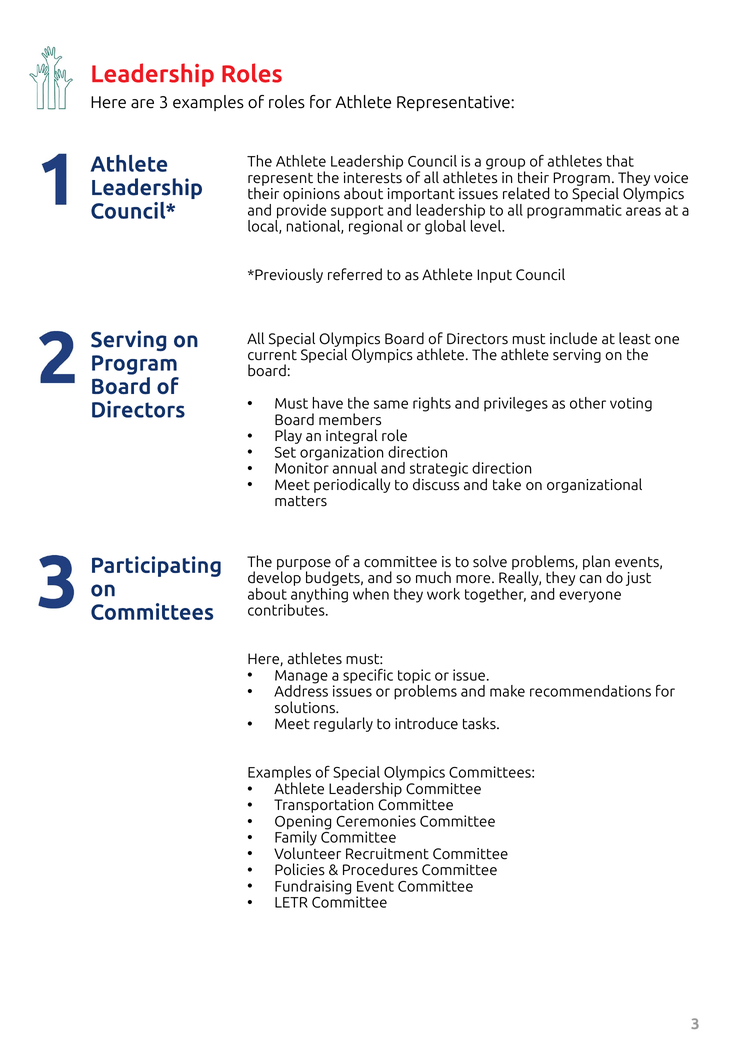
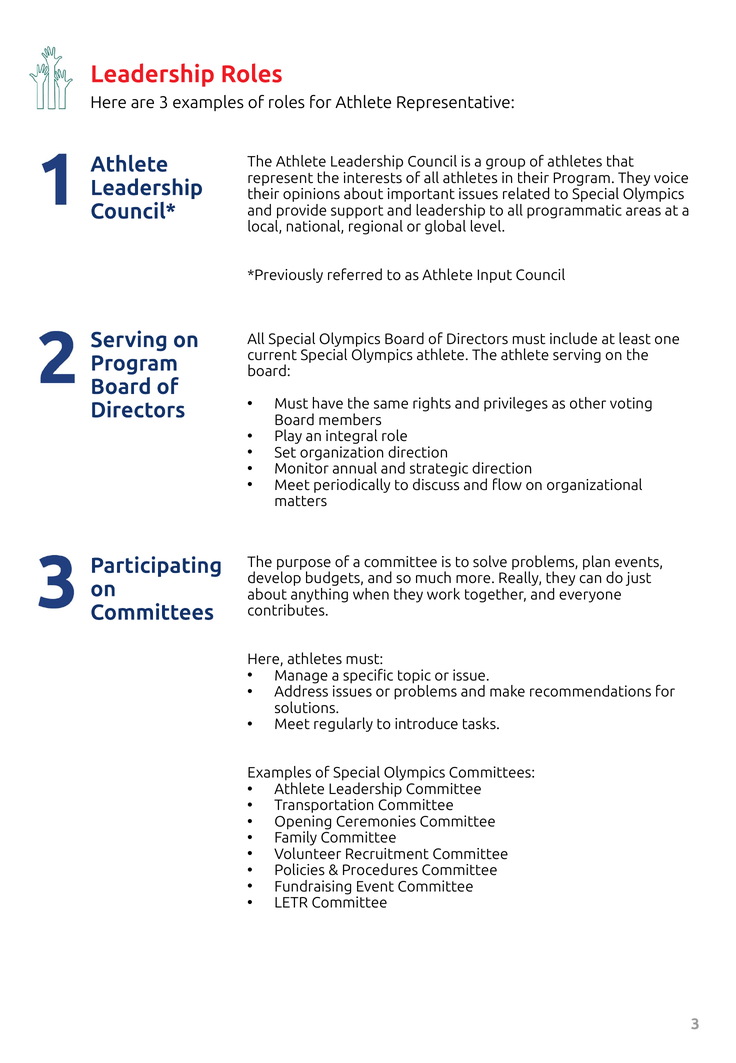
take: take -> flow
